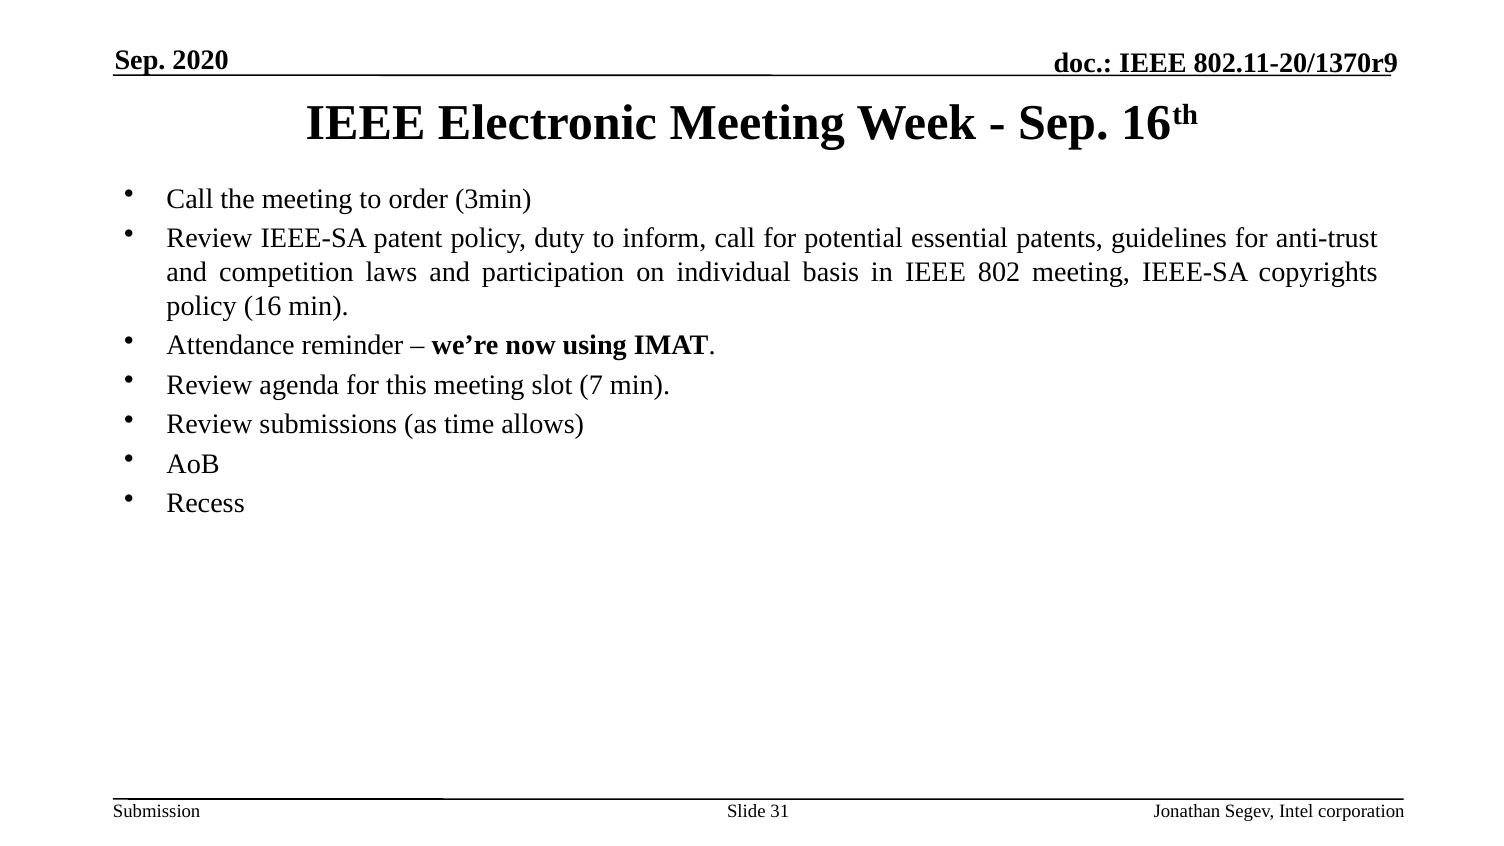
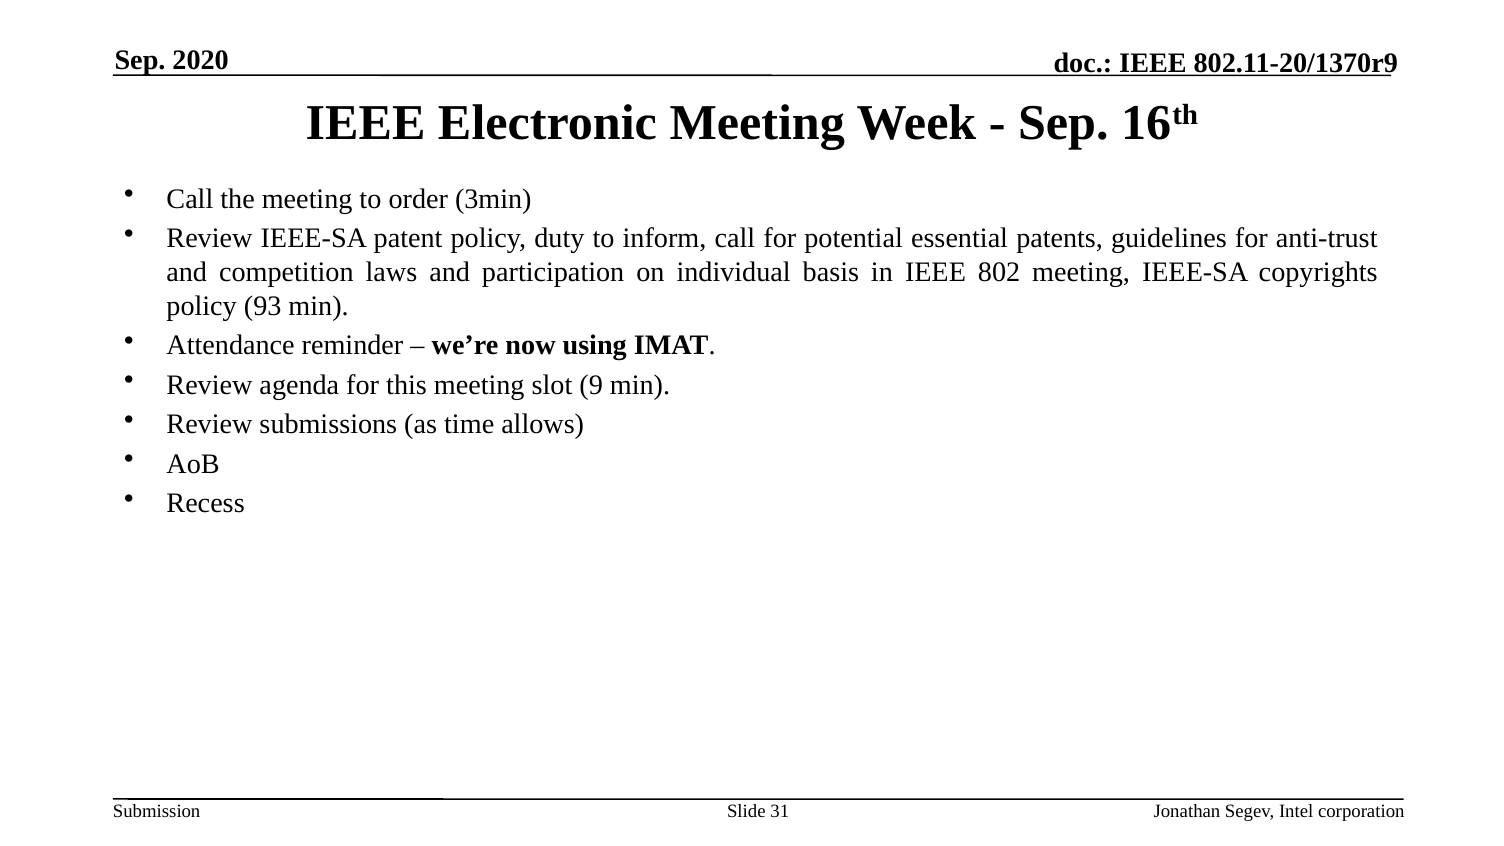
16: 16 -> 93
7: 7 -> 9
